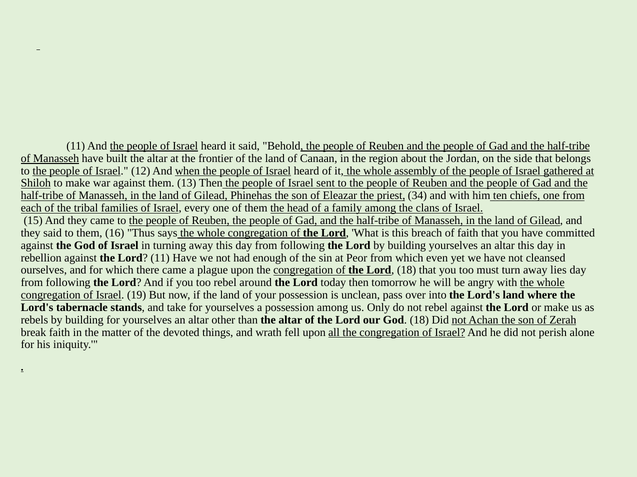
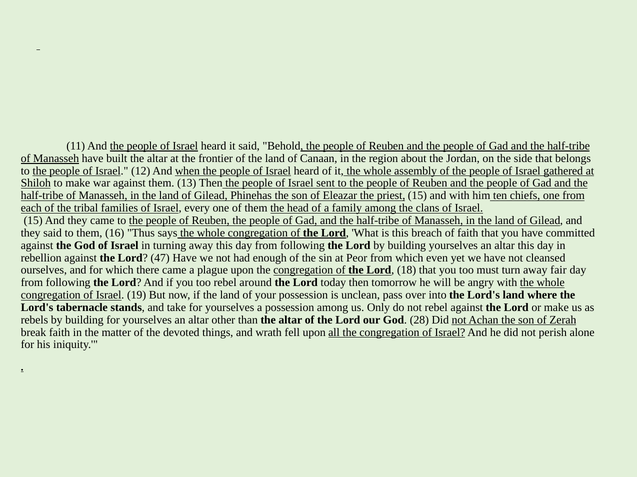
priest 34: 34 -> 15
Lord 11: 11 -> 47
lies: lies -> fair
God 18: 18 -> 28
